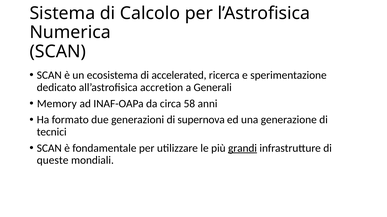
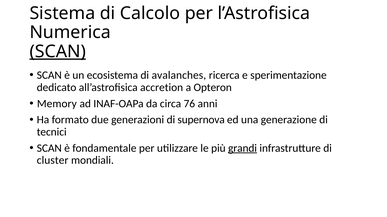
SCAN at (58, 52) underline: none -> present
accelerated: accelerated -> avalanches
Generali: Generali -> Opteron
58: 58 -> 76
queste: queste -> cluster
